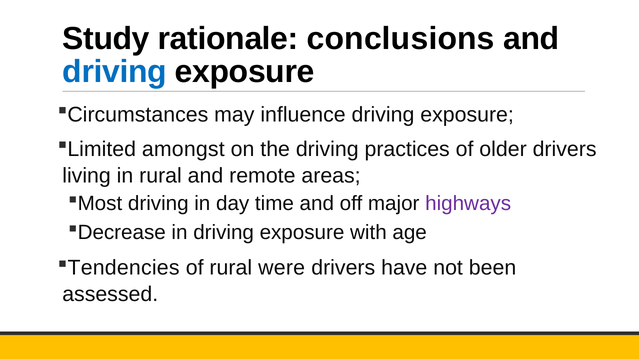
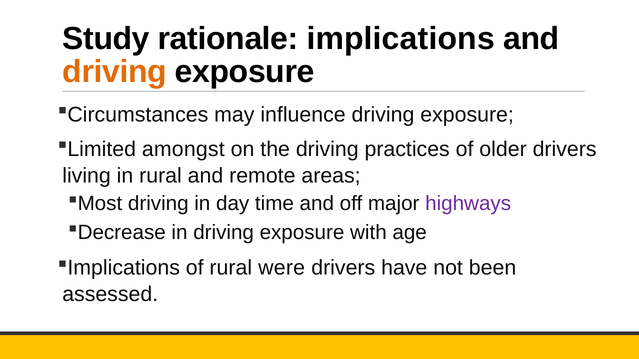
rationale conclusions: conclusions -> implications
driving at (115, 72) colour: blue -> orange
Tendencies at (124, 268): Tendencies -> Implications
